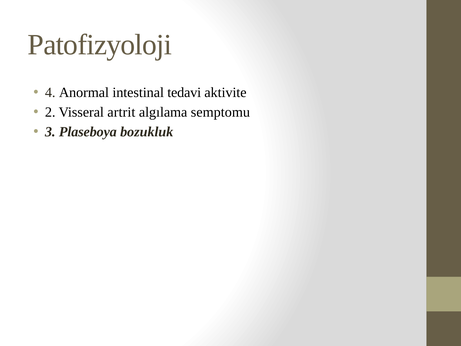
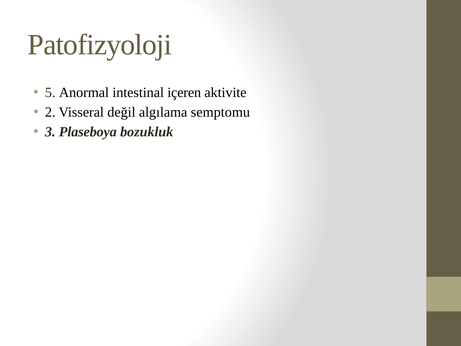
4: 4 -> 5
tedavi: tedavi -> içeren
artrit: artrit -> değil
